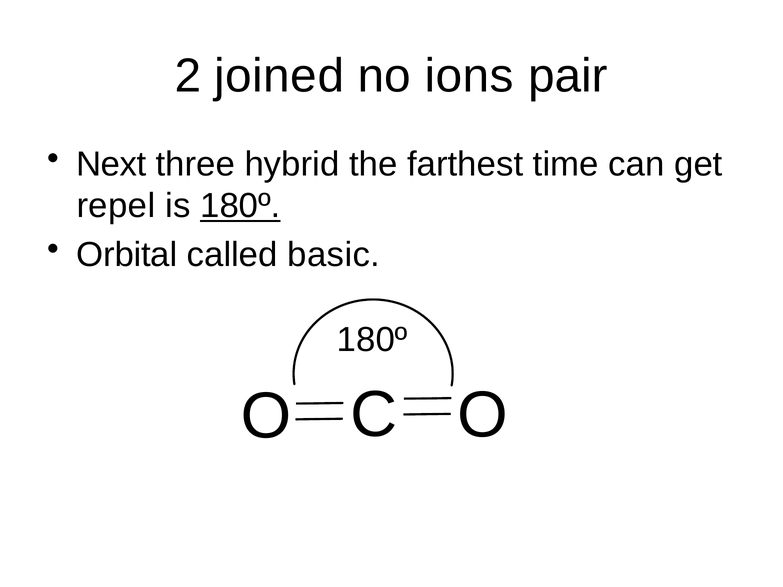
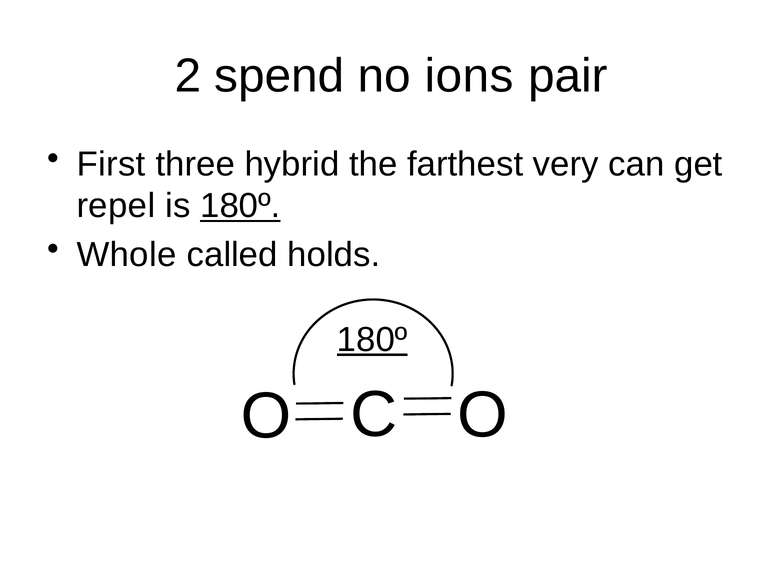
joined: joined -> spend
Next: Next -> First
time: time -> very
Orbital: Orbital -> Whole
basic: basic -> holds
180º at (372, 340) underline: none -> present
